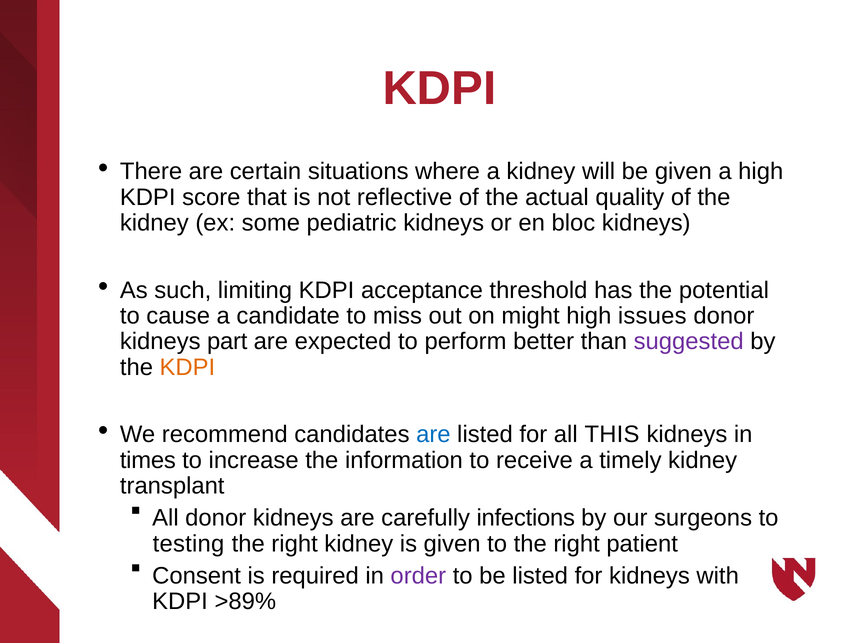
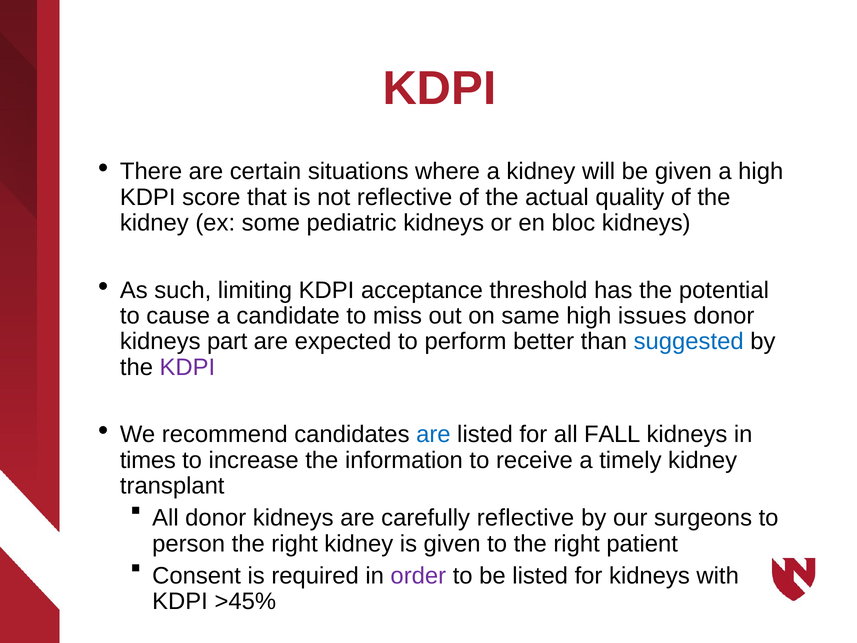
might: might -> same
suggested colour: purple -> blue
KDPI at (187, 367) colour: orange -> purple
THIS: THIS -> FALL
carefully infections: infections -> reflective
testing: testing -> person
>89%: >89% -> >45%
